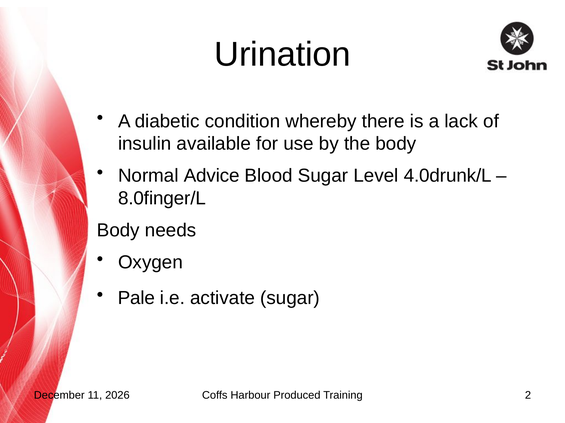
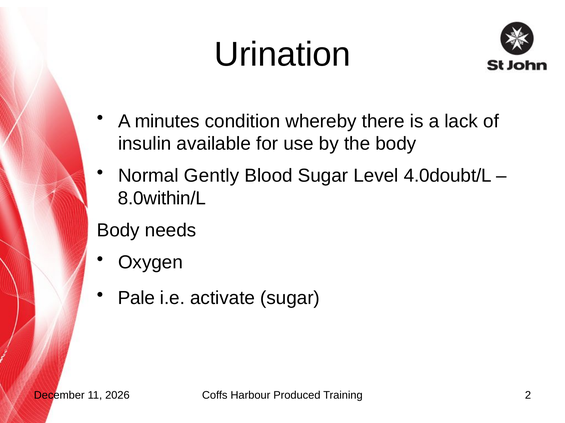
diabetic: diabetic -> minutes
Advice: Advice -> Gently
4.0drunk/L: 4.0drunk/L -> 4.0doubt/L
8.0finger/L: 8.0finger/L -> 8.0within/L
